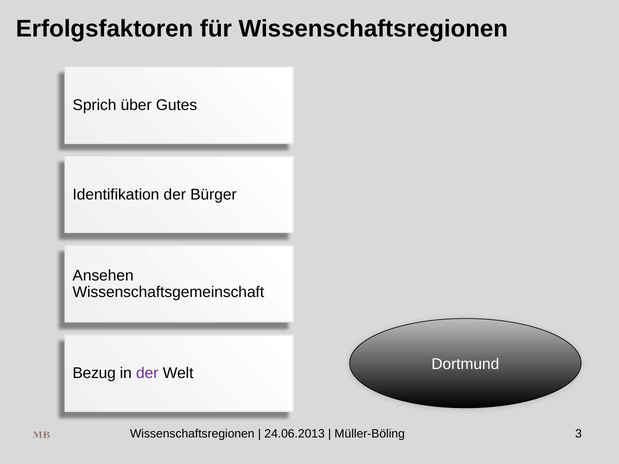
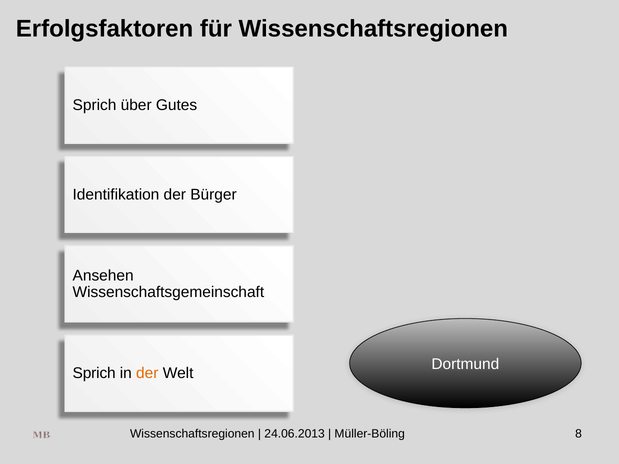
Bezug at (94, 373): Bezug -> Sprich
der at (147, 373) colour: purple -> orange
3: 3 -> 8
